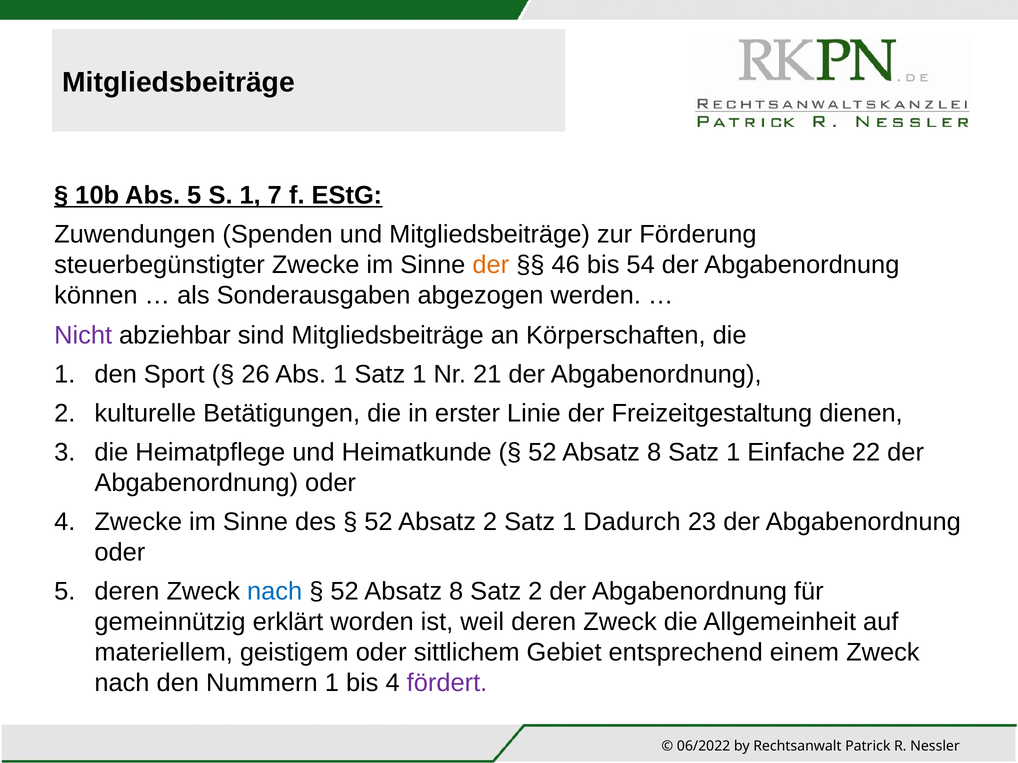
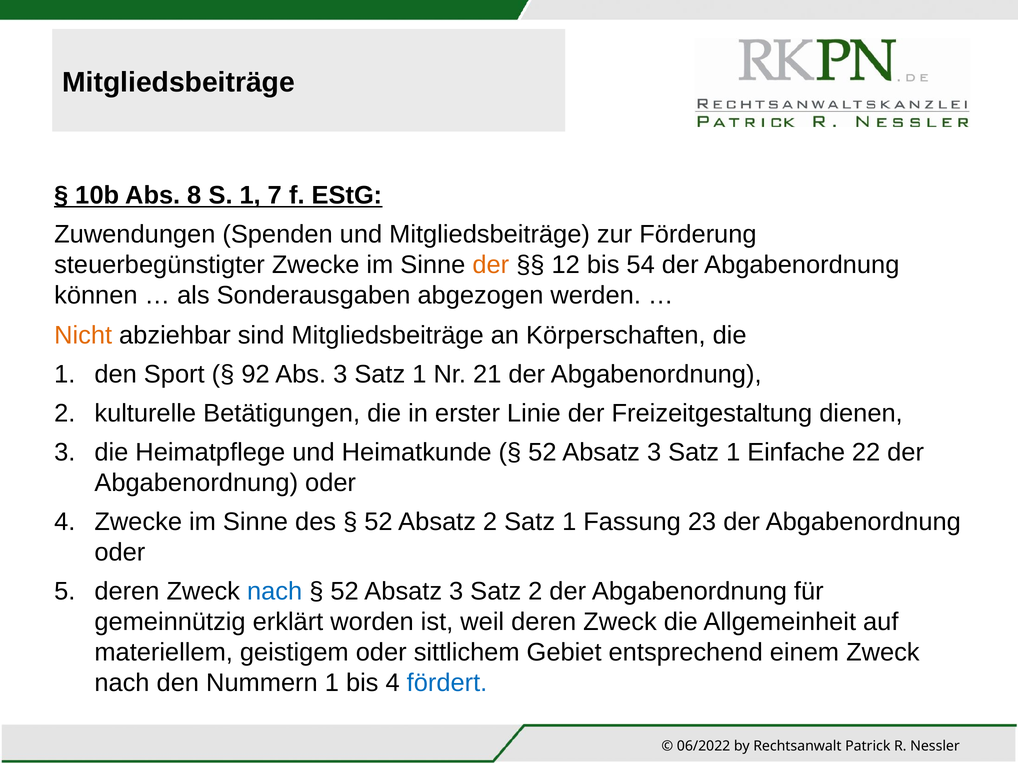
Abs 5: 5 -> 8
46: 46 -> 12
Nicht colour: purple -> orange
26: 26 -> 92
Abs 1: 1 -> 3
8 at (654, 453): 8 -> 3
Dadurch: Dadurch -> Fassung
8 at (456, 592): 8 -> 3
fördert colour: purple -> blue
